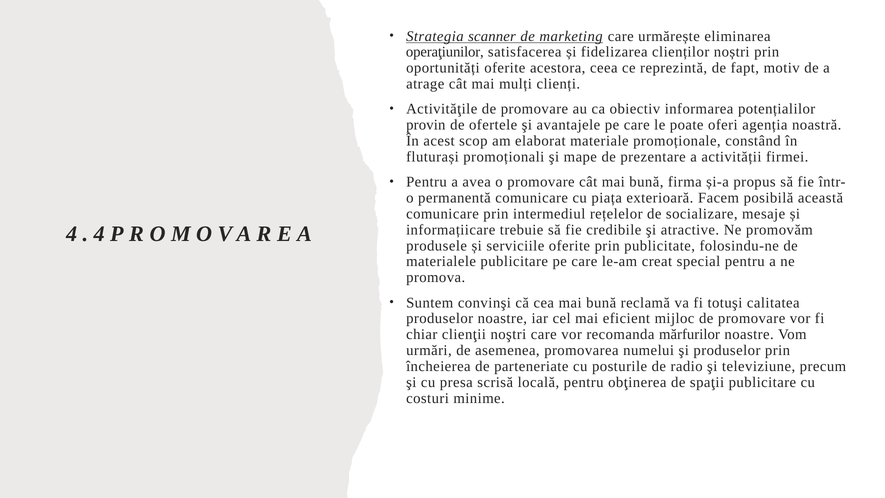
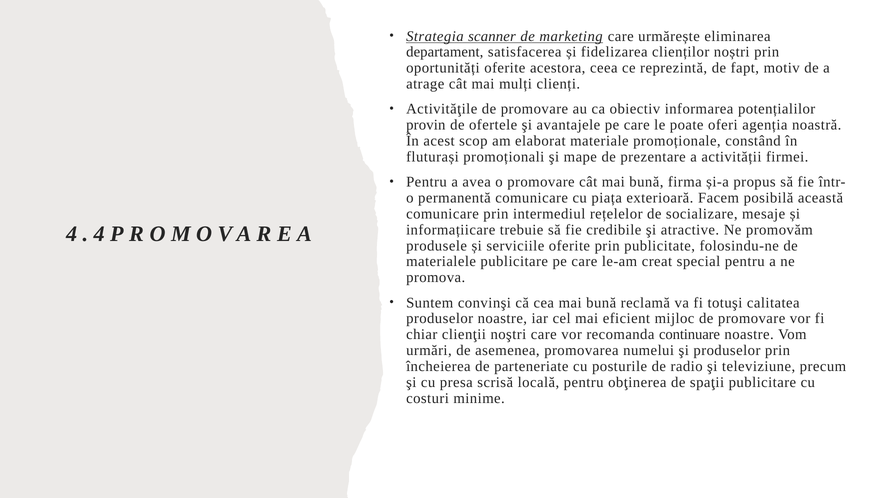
operaţiunilor: operaţiunilor -> departament
mărfurilor: mărfurilor -> continuare
